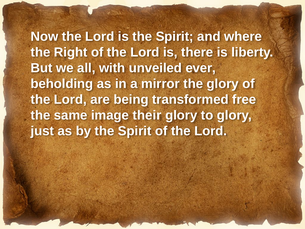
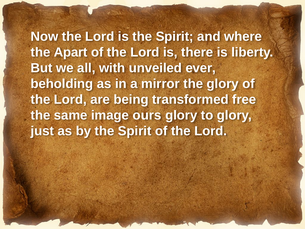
Right: Right -> Apart
their: their -> ours
